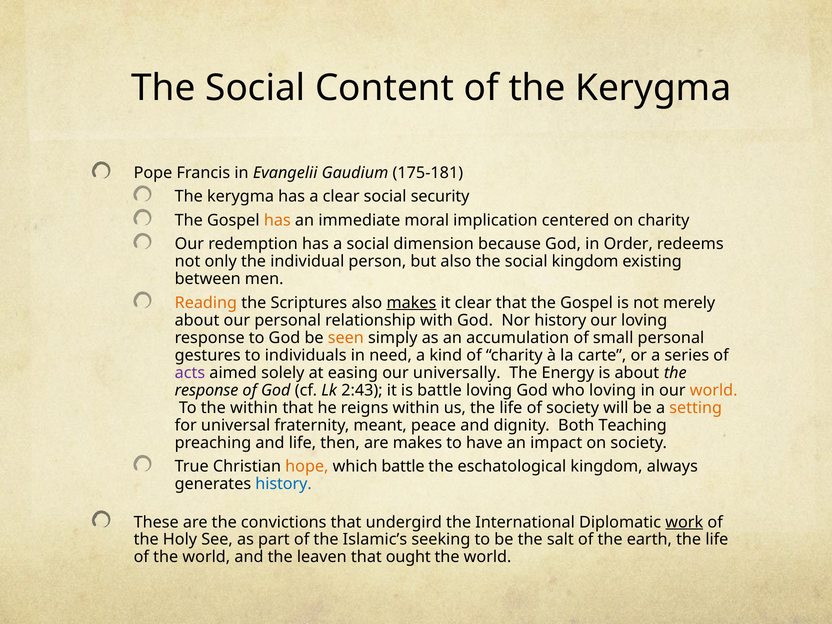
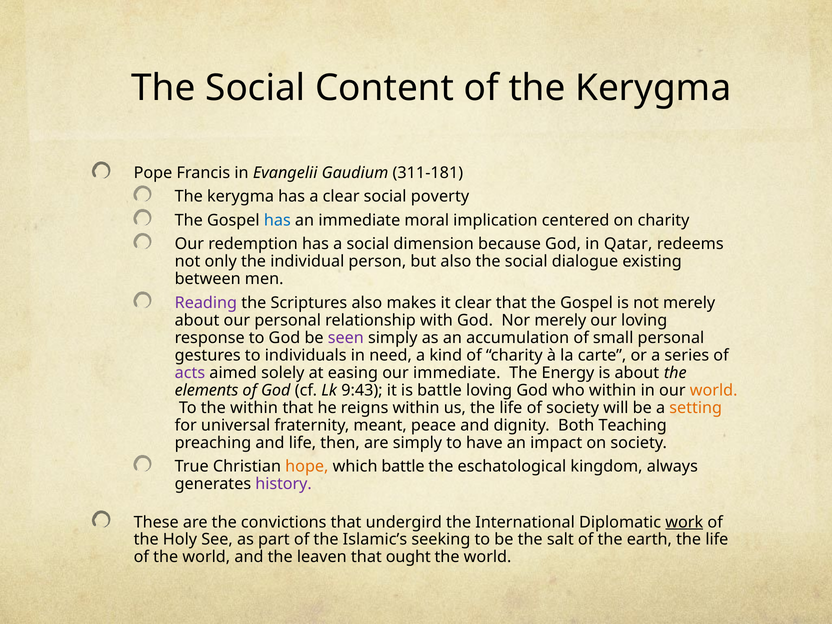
175-181: 175-181 -> 311-181
security: security -> poverty
has at (277, 220) colour: orange -> blue
Order: Order -> Qatar
social kingdom: kingdom -> dialogue
Reading colour: orange -> purple
makes at (411, 303) underline: present -> none
Nor history: history -> merely
seen colour: orange -> purple
our universally: universally -> immediate
response at (207, 390): response -> elements
2:43: 2:43 -> 9:43
who loving: loving -> within
are makes: makes -> simply
history at (284, 484) colour: blue -> purple
